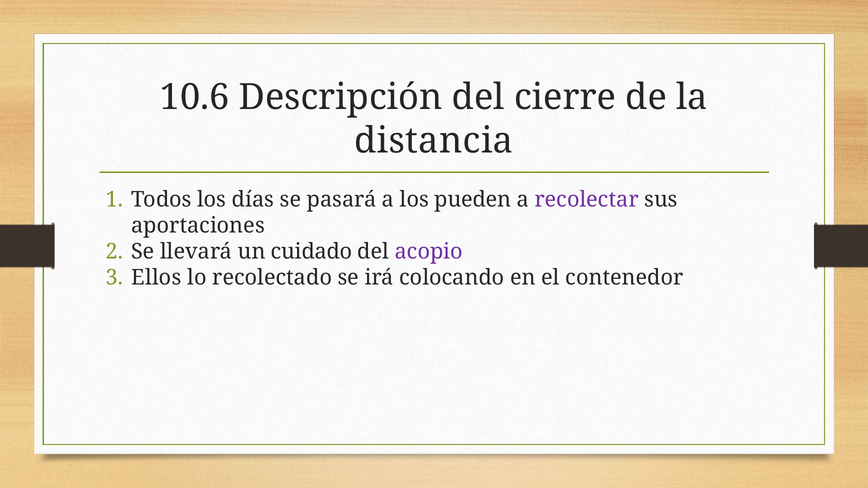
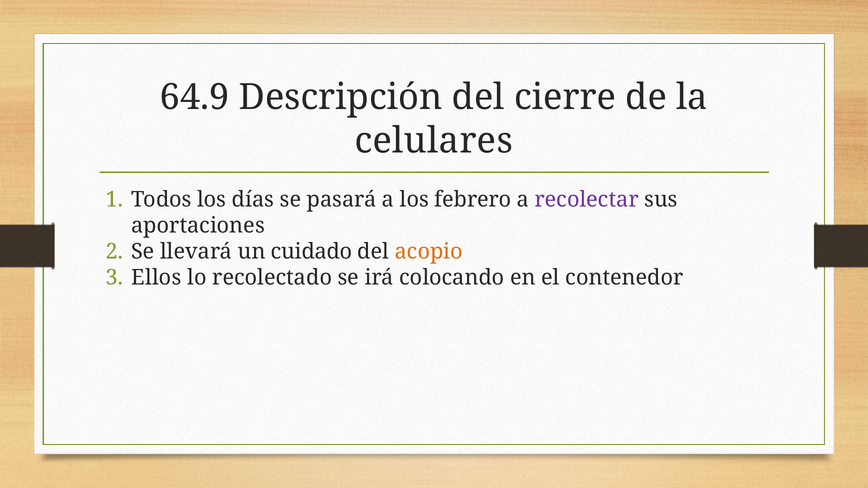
10.6: 10.6 -> 64.9
distancia: distancia -> celulares
pueden: pueden -> febrero
acopio colour: purple -> orange
